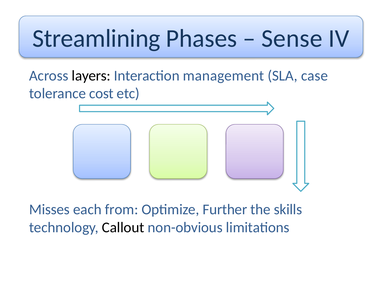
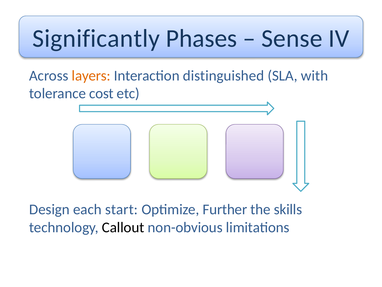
Streamlining: Streamlining -> Significantly
layers colour: black -> orange
management: management -> distinguished
case: case -> with
Misses: Misses -> Design
from: from -> start
